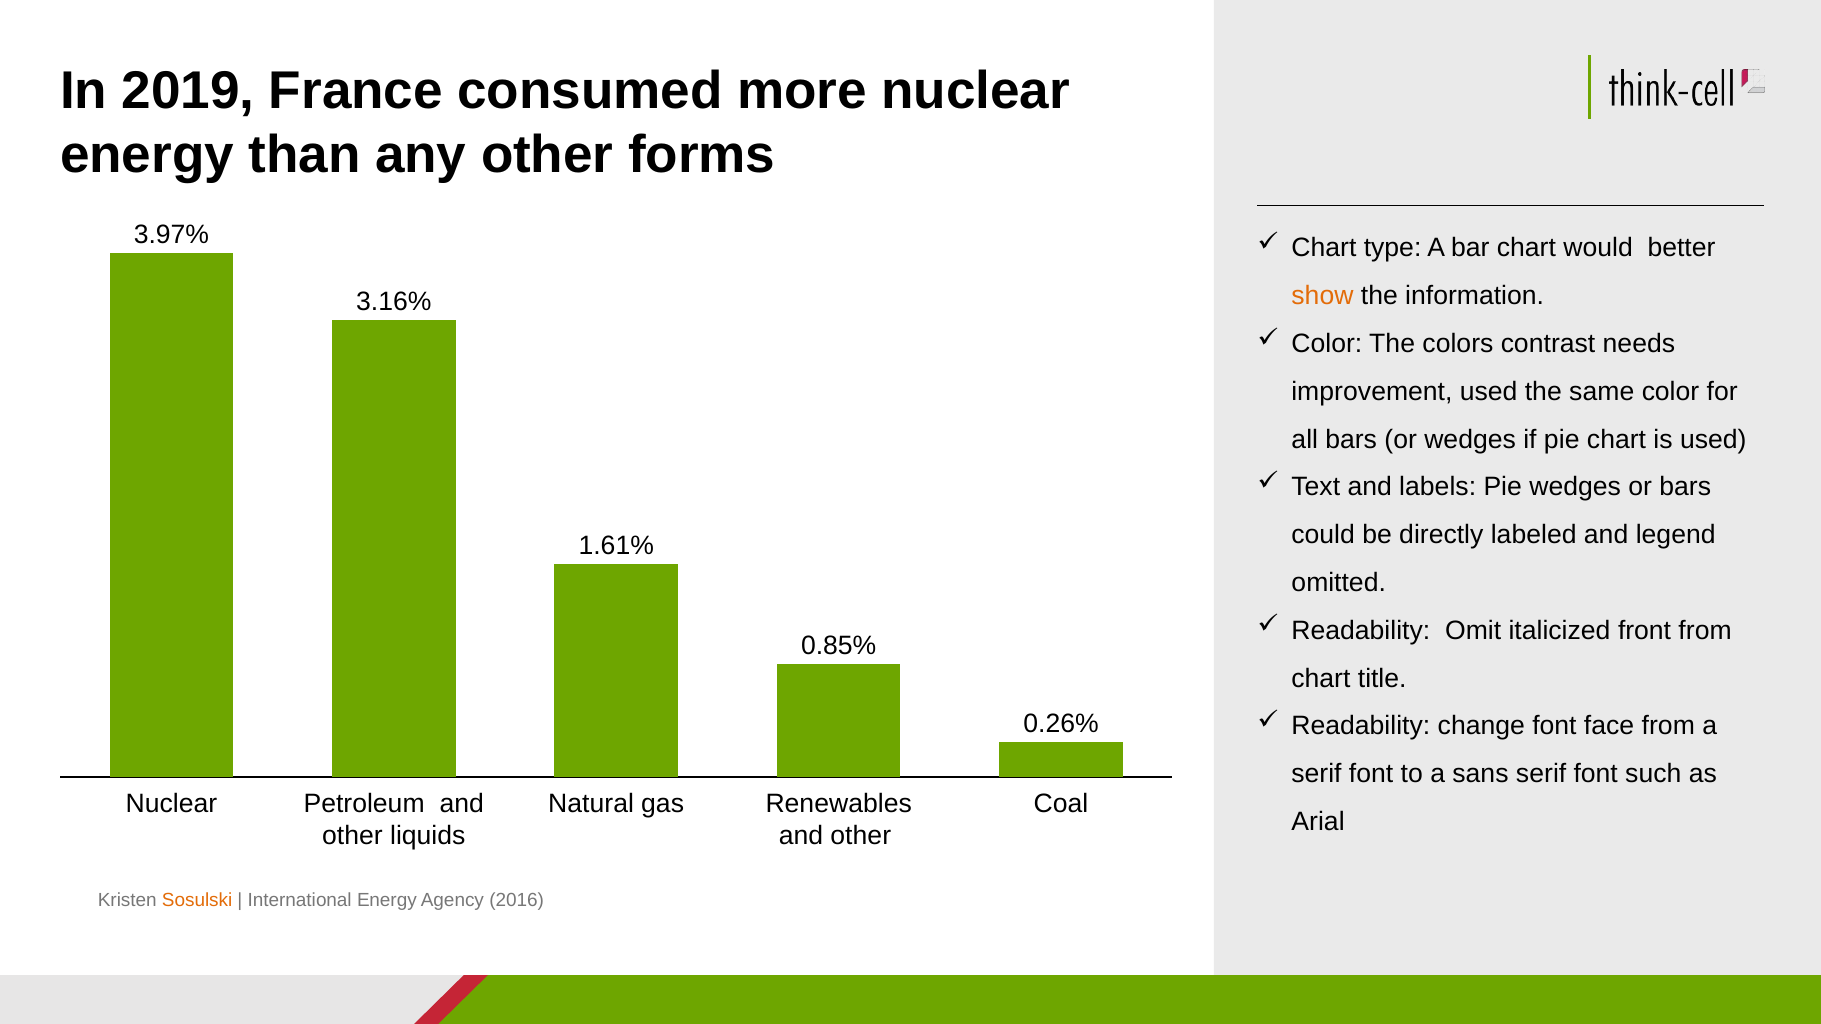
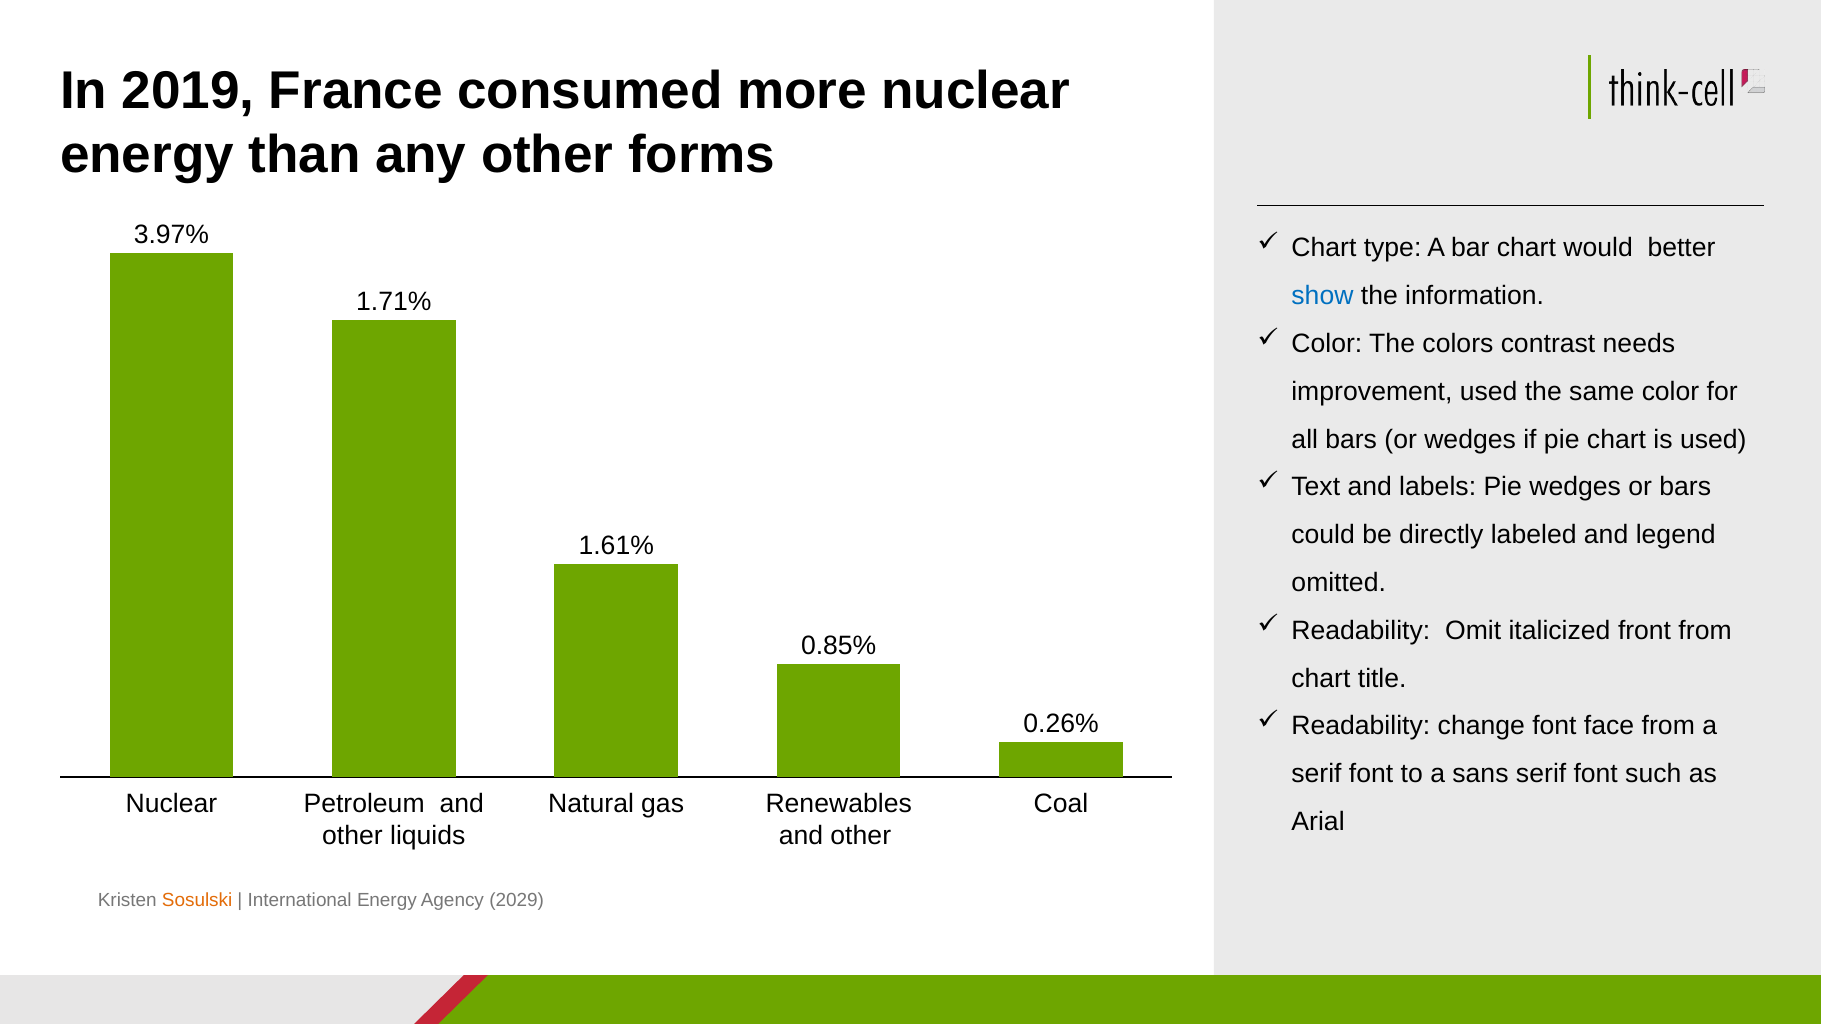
show colour: orange -> blue
3.16%: 3.16% -> 1.71%
2016: 2016 -> 2029
